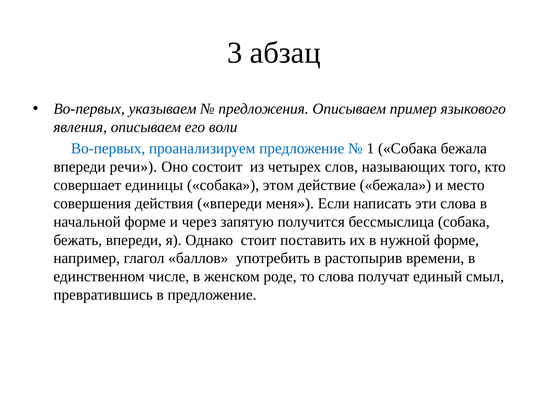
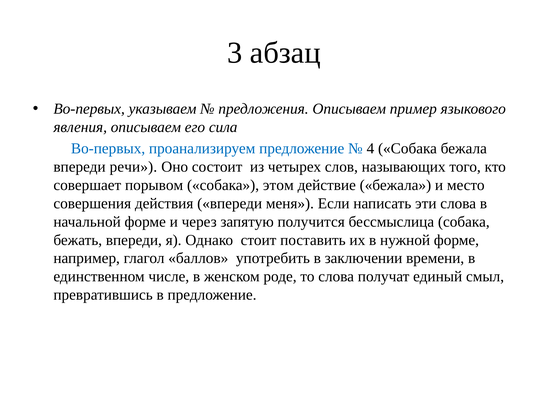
воли: воли -> сила
1: 1 -> 4
единицы: единицы -> порывом
растопырив: растопырив -> заключении
